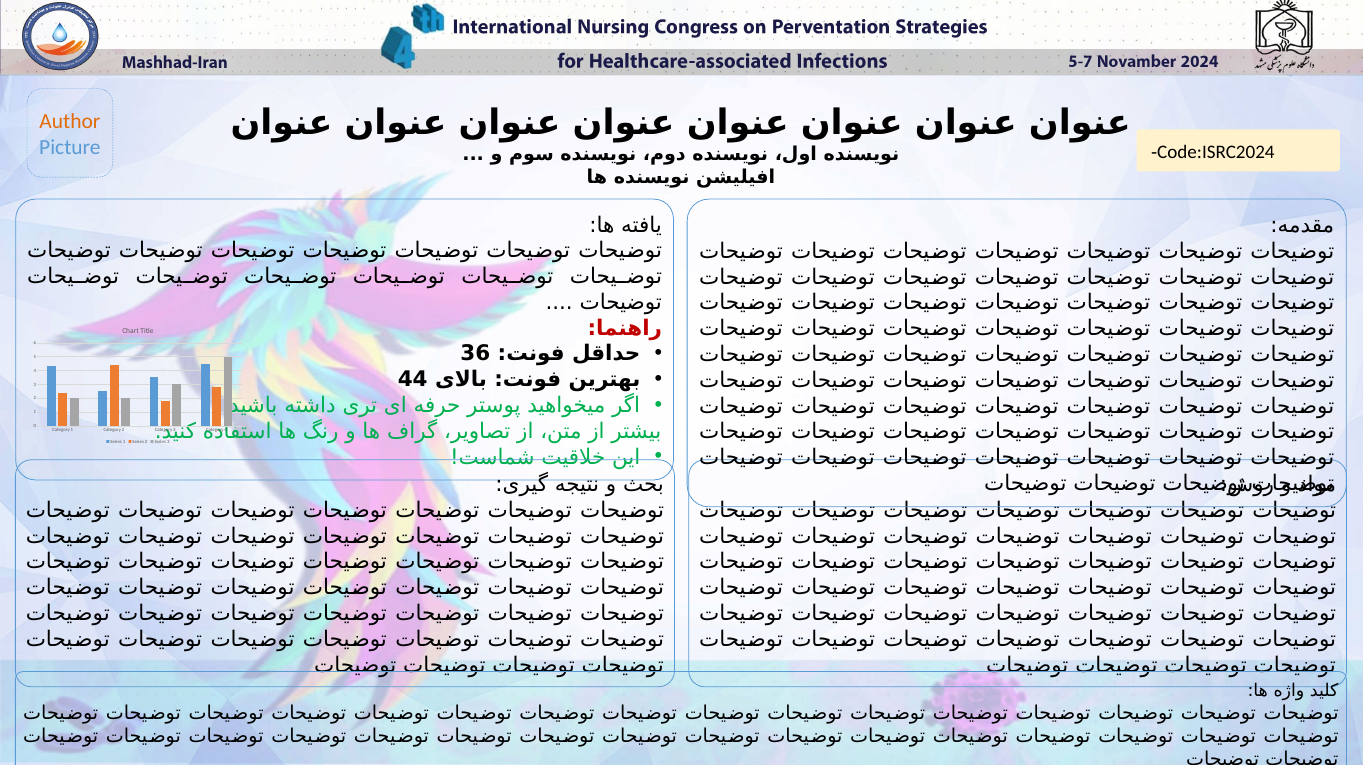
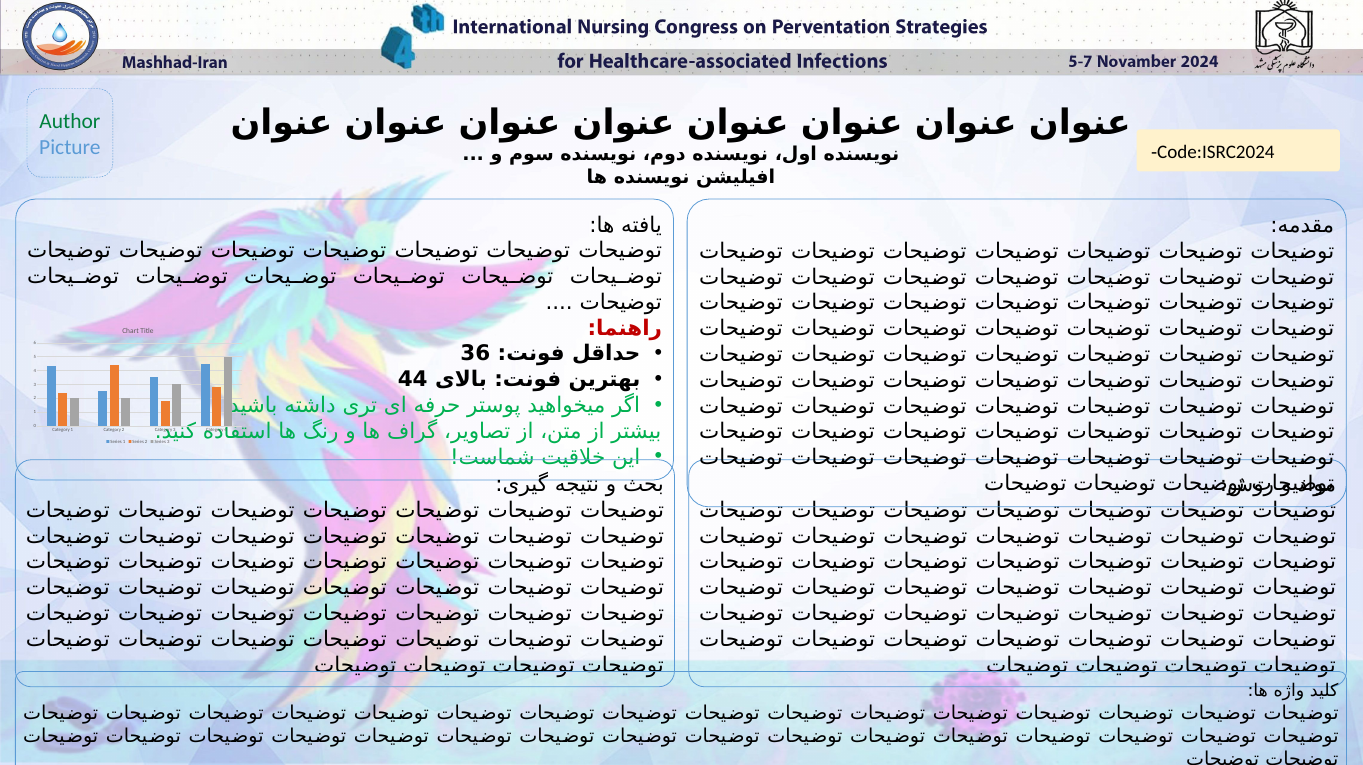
Author colour: orange -> green
